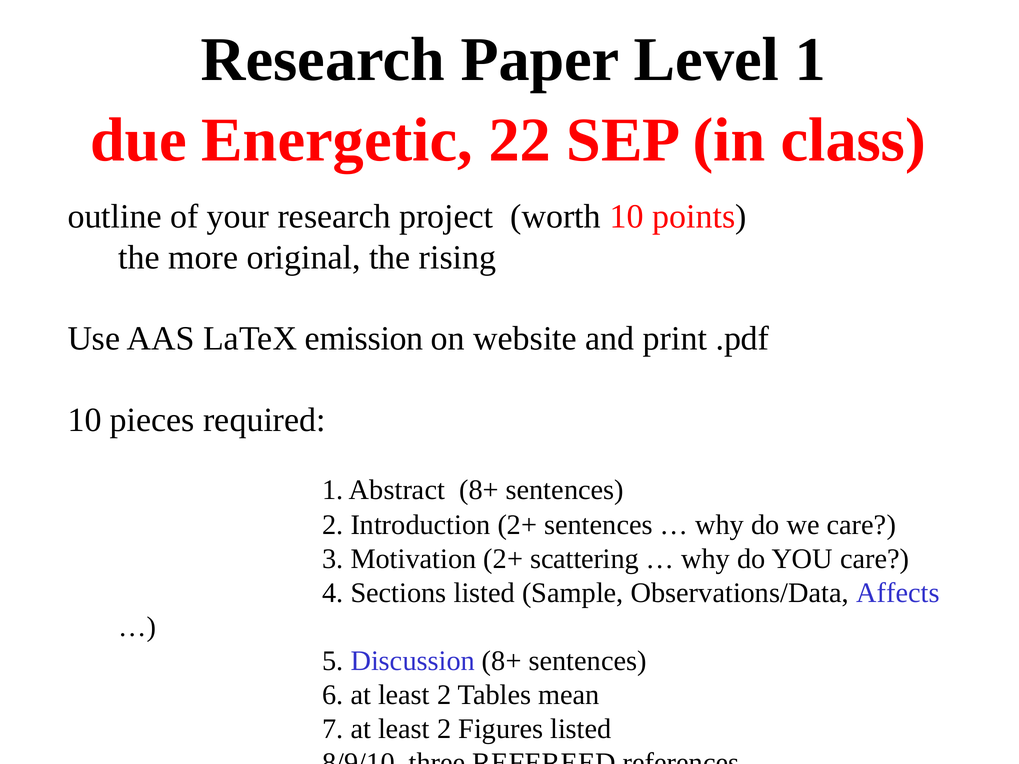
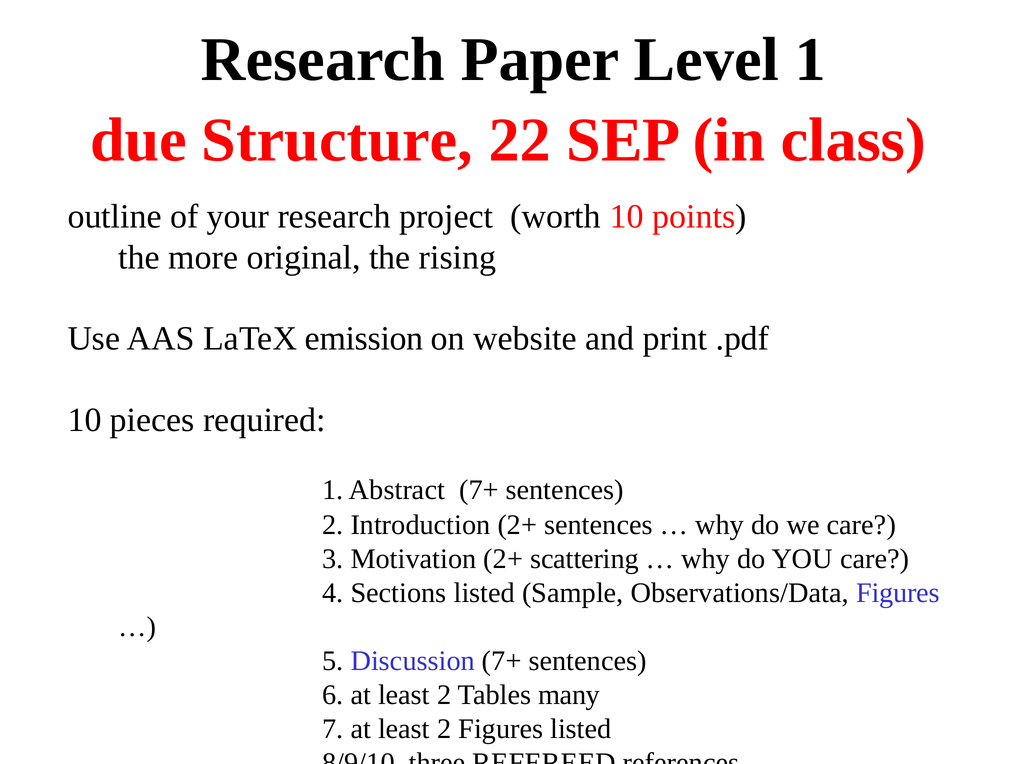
Energetic: Energetic -> Structure
Abstract 8+: 8+ -> 7+
Observations/Data Affects: Affects -> Figures
Discussion 8+: 8+ -> 7+
mean: mean -> many
